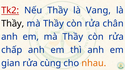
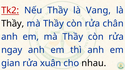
chấp: chấp -> ngay
cùng: cùng -> xuân
nhau colour: orange -> black
